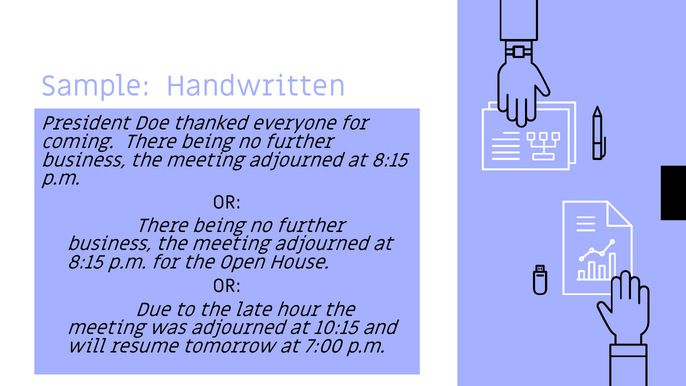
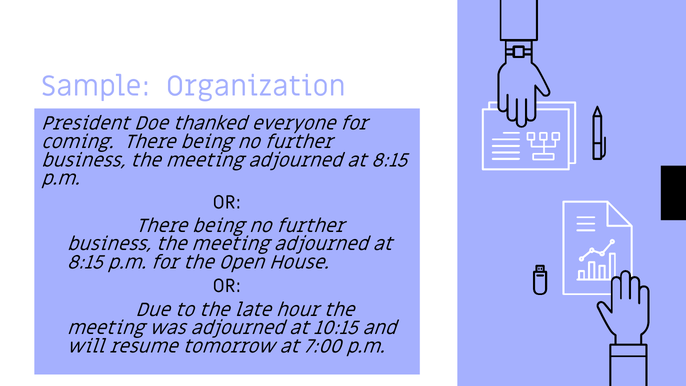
Handwritten: Handwritten -> Organization
